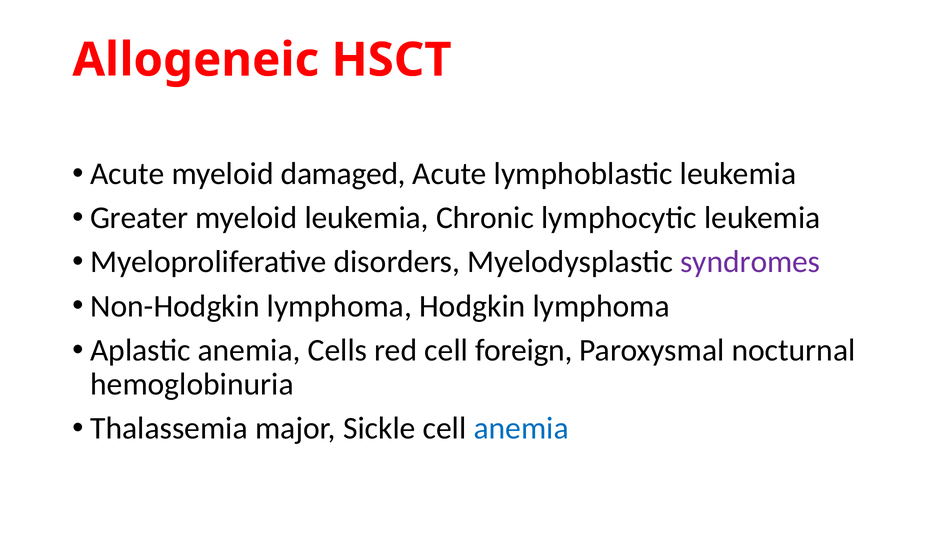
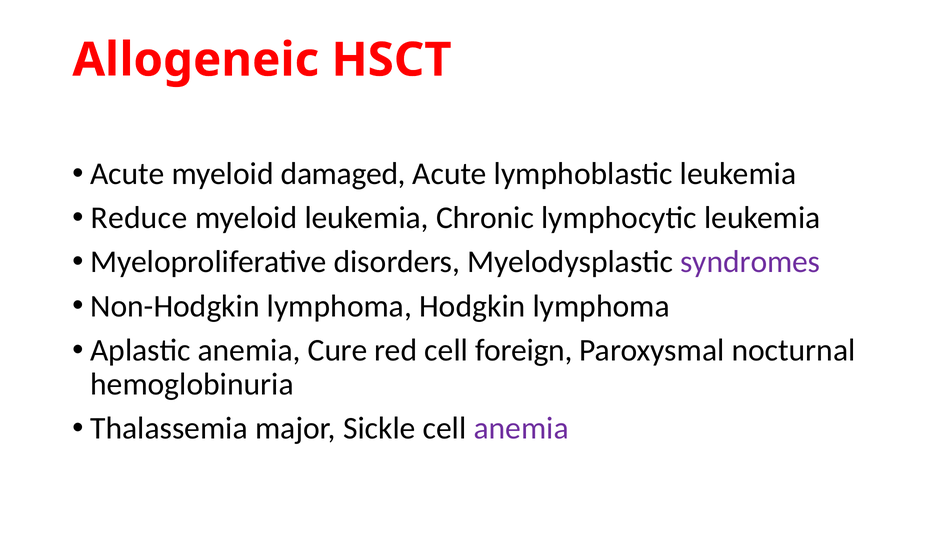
Greater: Greater -> Reduce
Cells: Cells -> Cure
anemia at (521, 428) colour: blue -> purple
